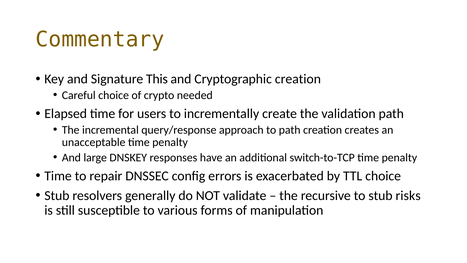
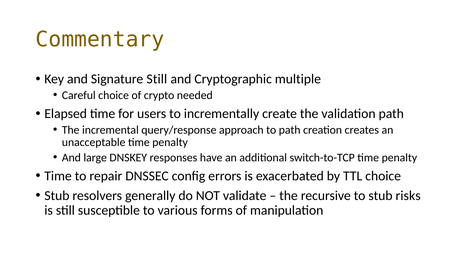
Signature This: This -> Still
Cryptographic creation: creation -> multiple
